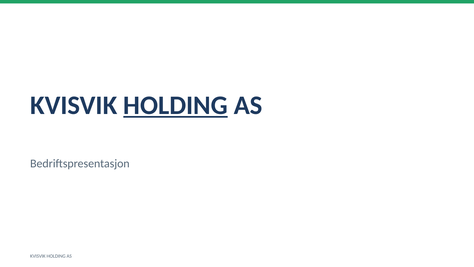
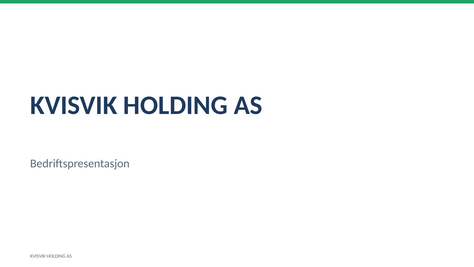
HOLDING at (176, 105) underline: present -> none
